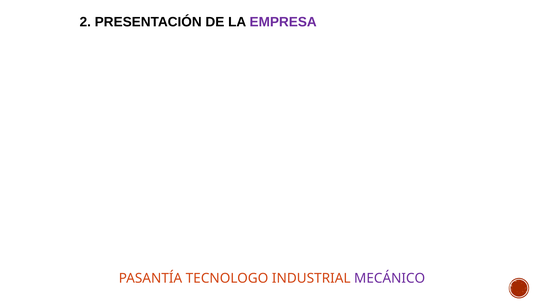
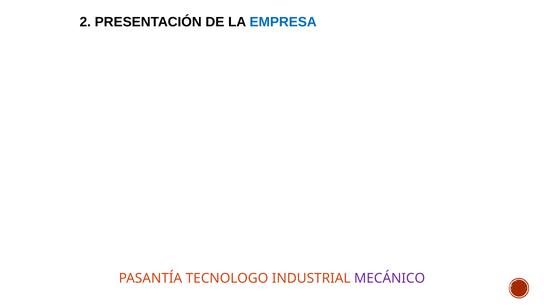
EMPRESA colour: purple -> blue
